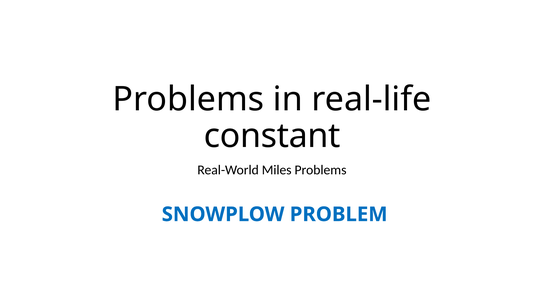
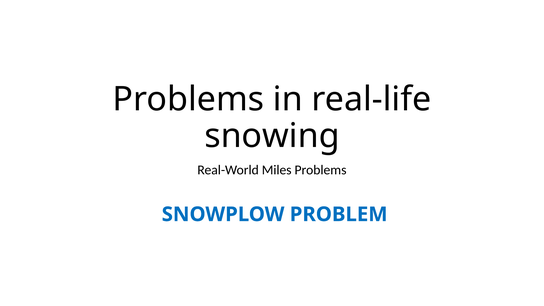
constant: constant -> snowing
